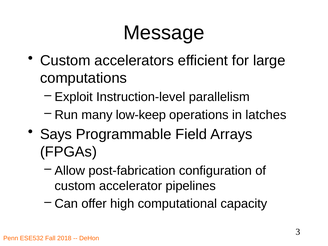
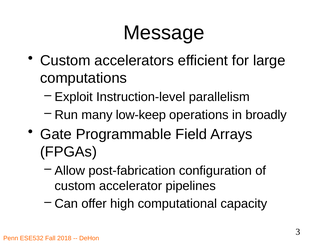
latches: latches -> broadly
Says: Says -> Gate
